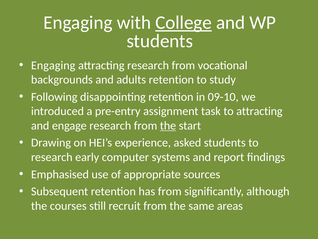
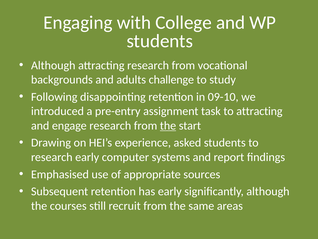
College underline: present -> none
Engaging at (53, 65): Engaging -> Although
adults retention: retention -> challenge
has from: from -> early
